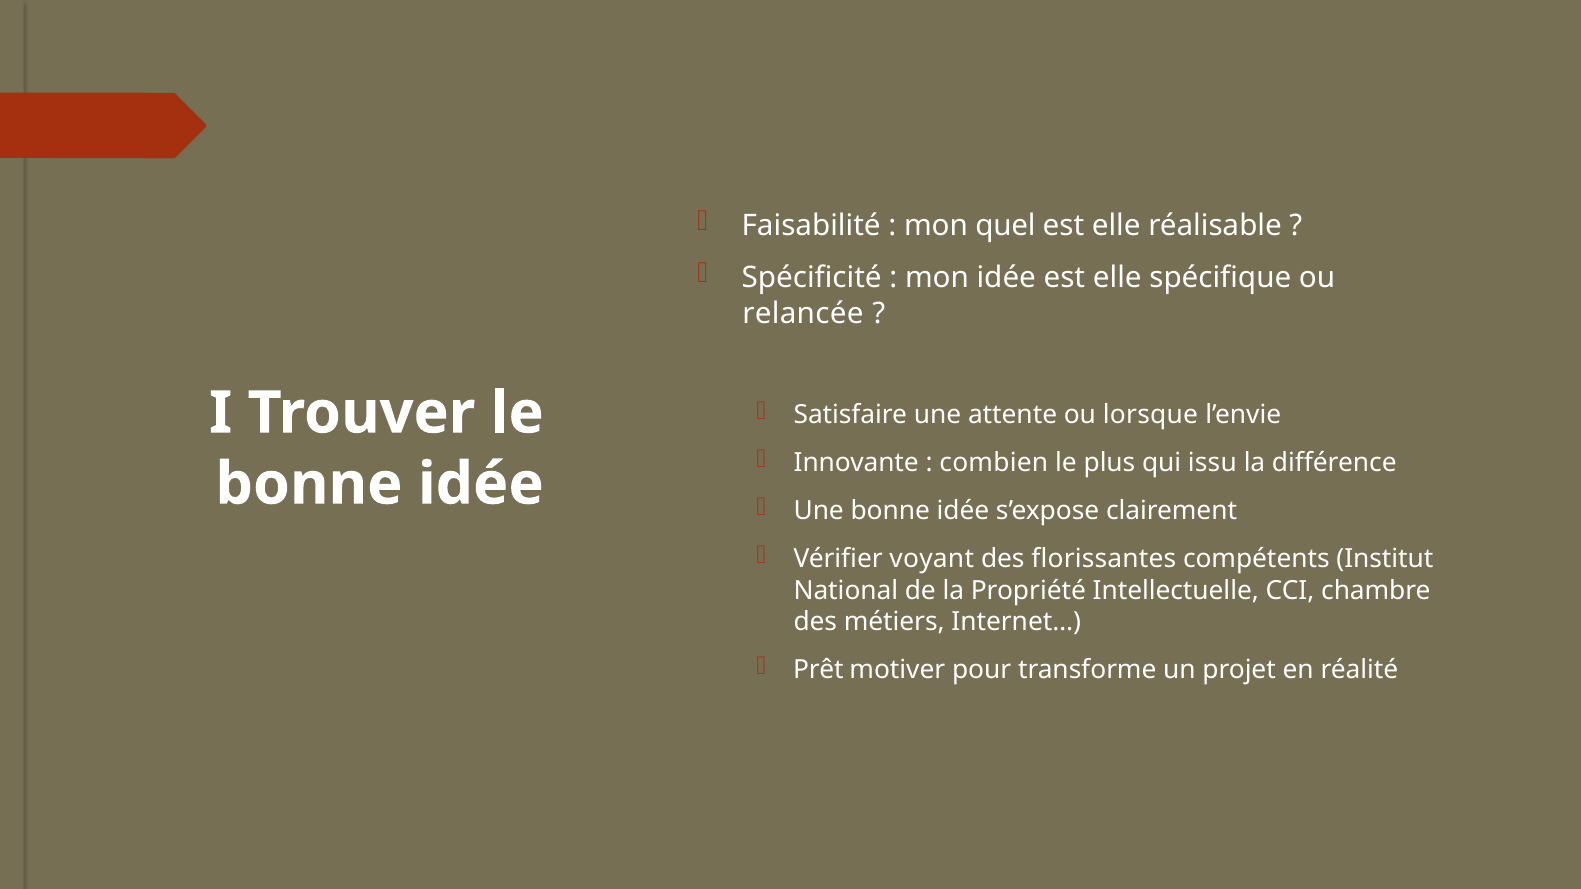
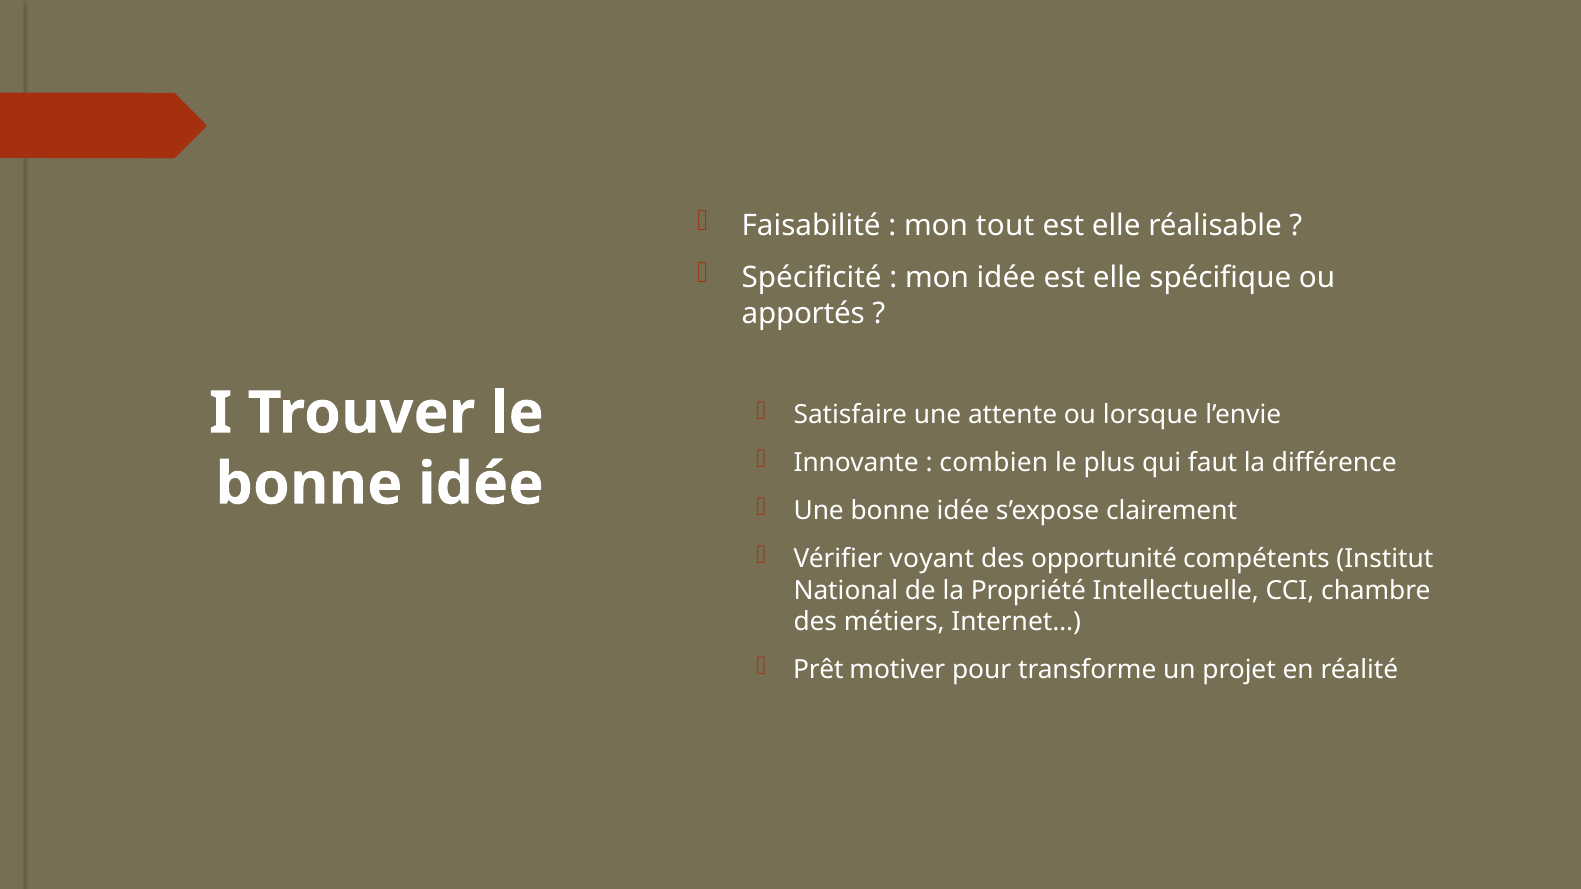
quel: quel -> tout
relancée: relancée -> apportés
issu: issu -> faut
florissantes: florissantes -> opportunité
